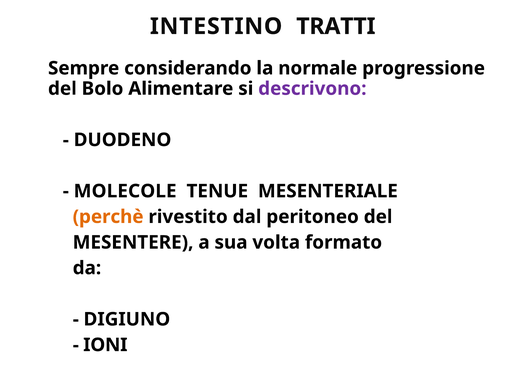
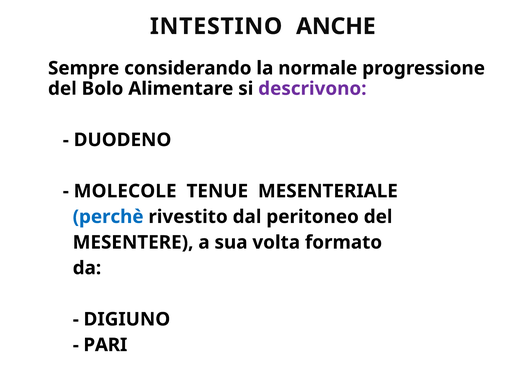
TRATTI: TRATTI -> ANCHE
perchè colour: orange -> blue
IONI: IONI -> PARI
